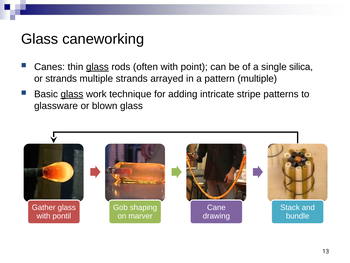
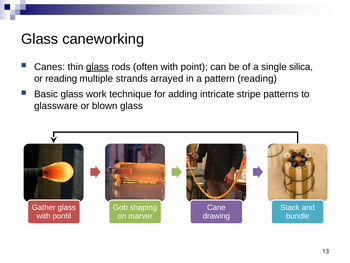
or strands: strands -> reading
pattern multiple: multiple -> reading
glass at (72, 94) underline: present -> none
